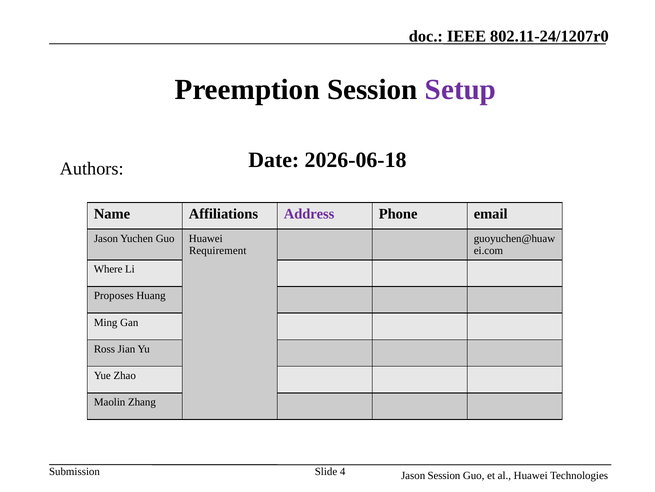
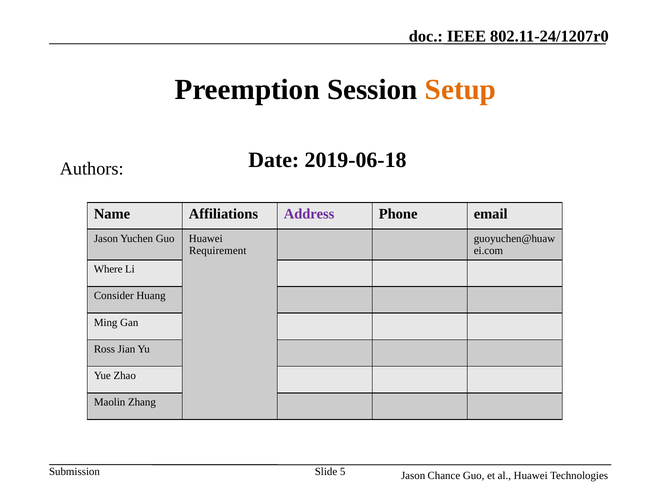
Setup colour: purple -> orange
2026-06-18: 2026-06-18 -> 2019-06-18
Proposes: Proposes -> Consider
4: 4 -> 5
Jason Session: Session -> Chance
